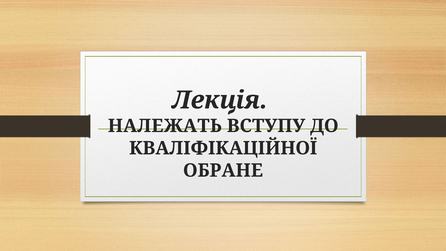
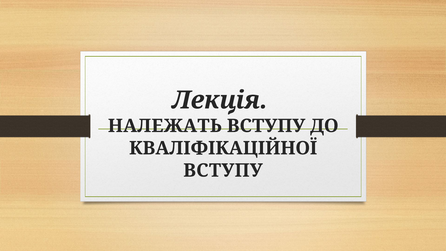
ОБРАНЕ at (223, 170): ОБРАНЕ -> ВСТУПУ
